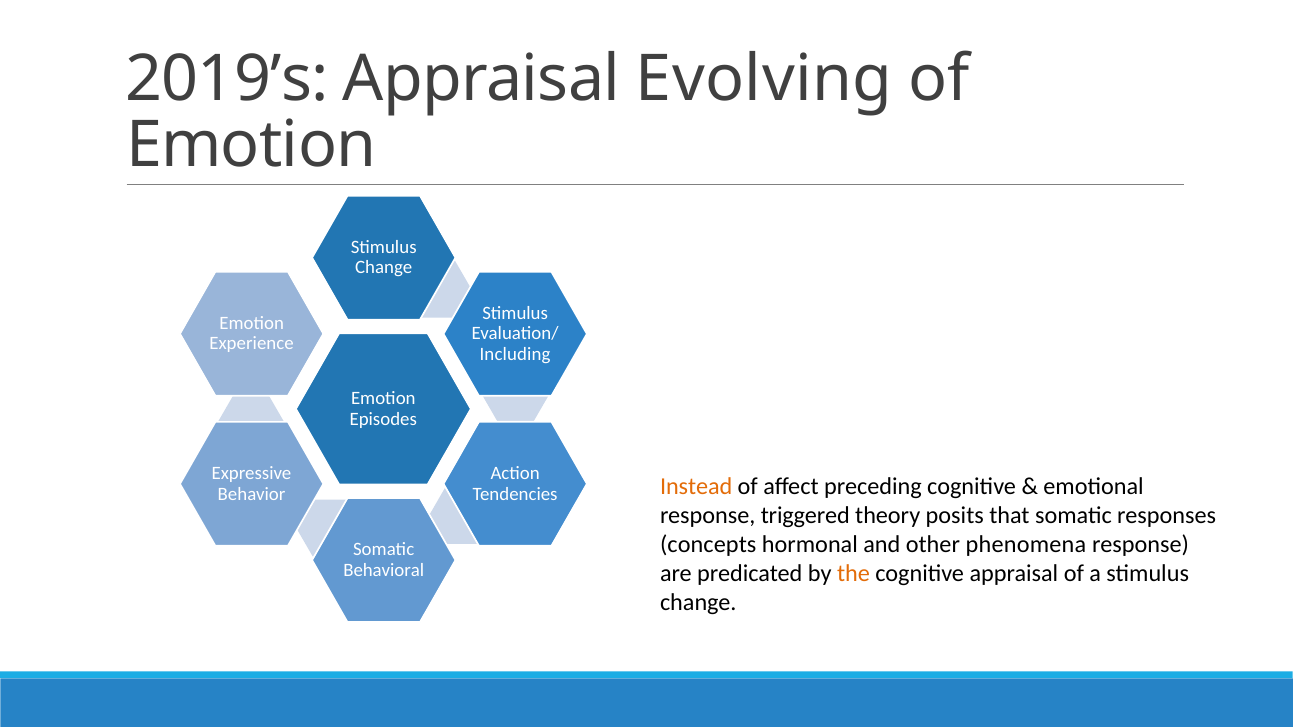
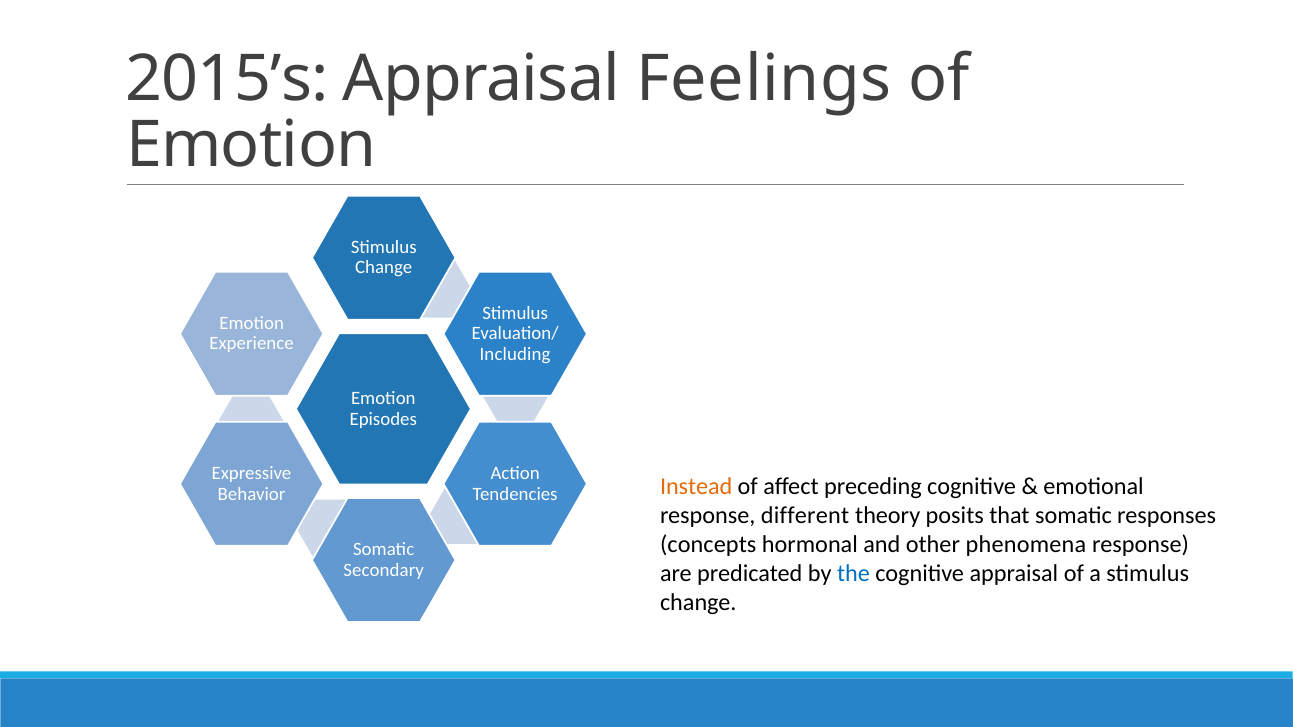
2019’s: 2019’s -> 2015’s
Evolving: Evolving -> Feelings
triggered: triggered -> different
Behavioral: Behavioral -> Secondary
the colour: orange -> blue
